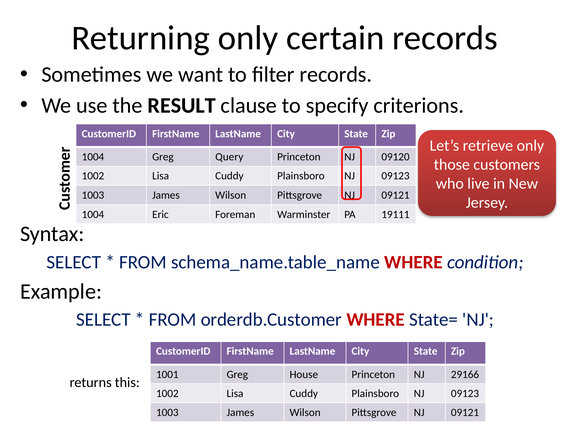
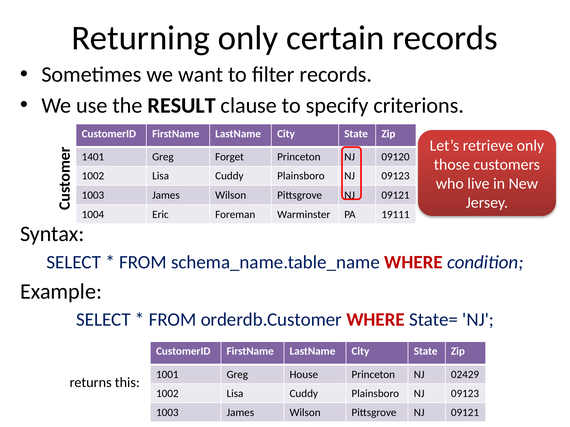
1004 at (93, 157): 1004 -> 1401
Query: Query -> Forget
29166: 29166 -> 02429
